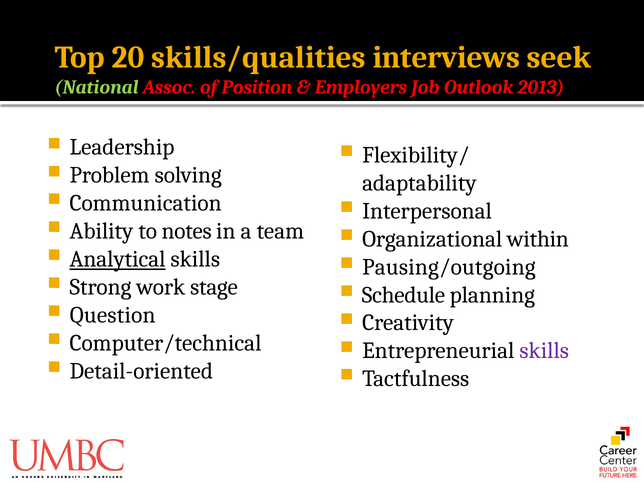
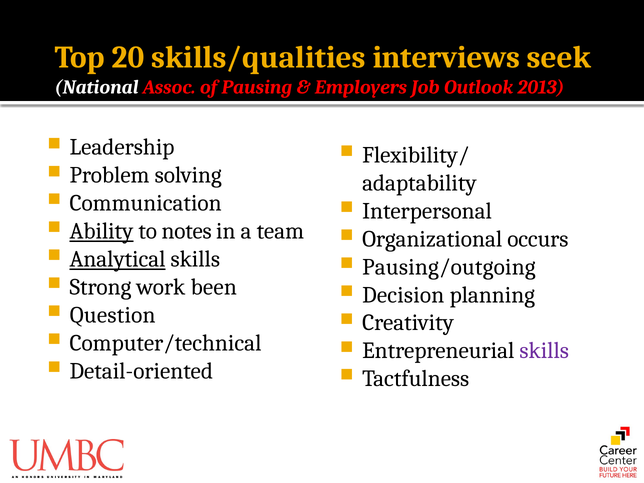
National colour: light green -> white
Position: Position -> Pausing
Ability underline: none -> present
within: within -> occurs
stage: stage -> been
Schedule: Schedule -> Decision
